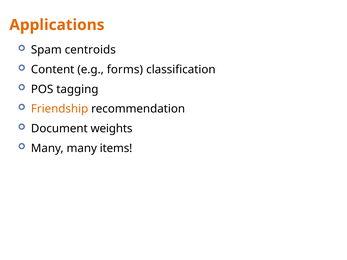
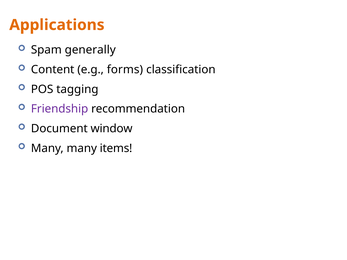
centroids: centroids -> generally
Friendship colour: orange -> purple
weights: weights -> window
